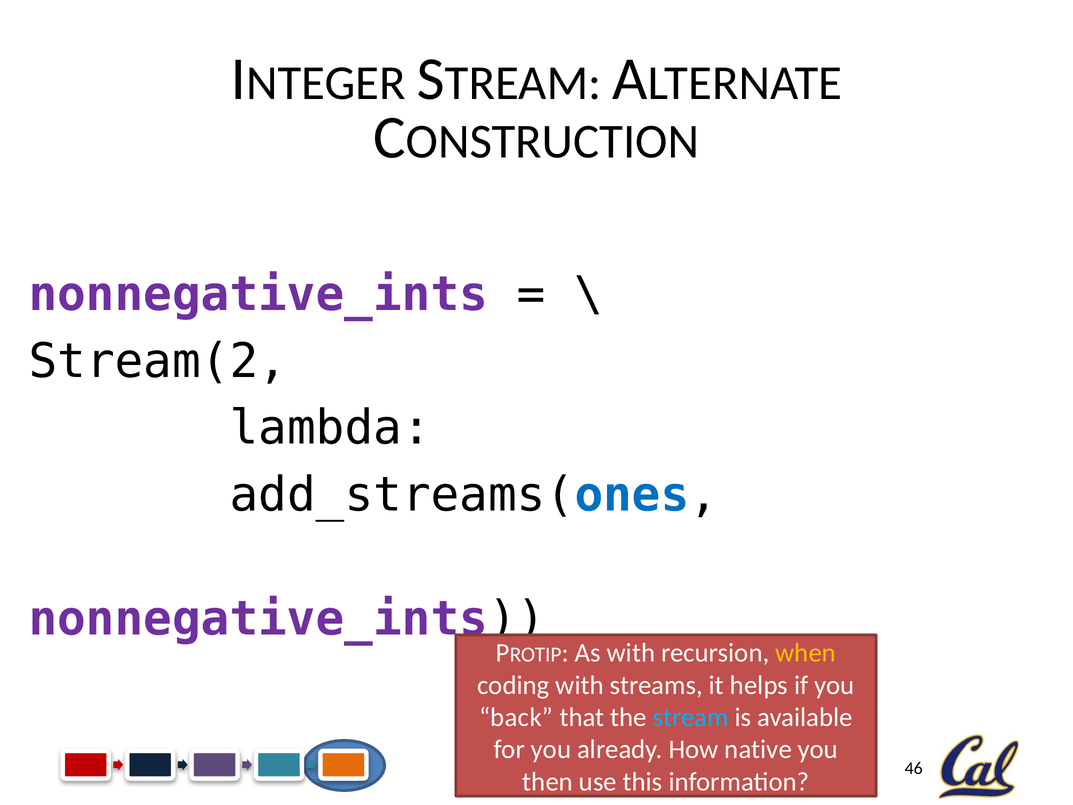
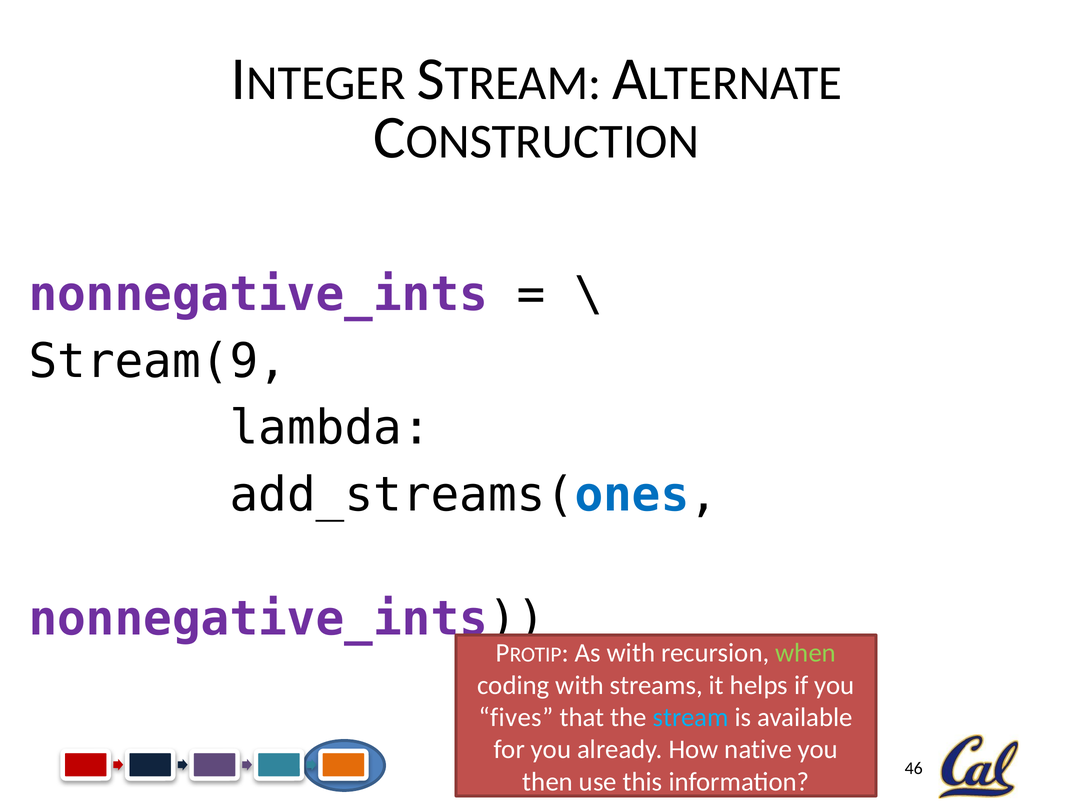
Stream(2: Stream(2 -> Stream(9
when colour: yellow -> light green
back: back -> fives
